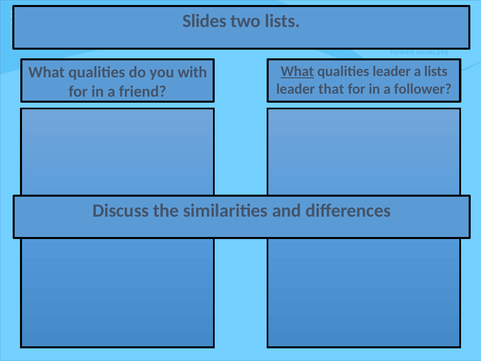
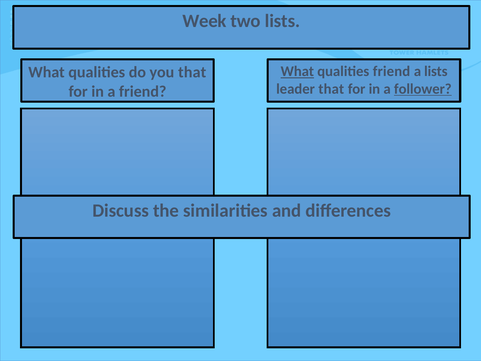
Slides: Slides -> Week
qualities leader: leader -> friend
you with: with -> that
follower underline: none -> present
